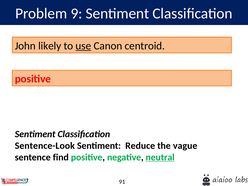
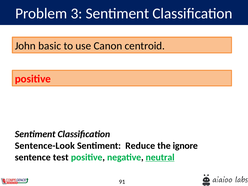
9: 9 -> 3
likely: likely -> basic
use underline: present -> none
vague: vague -> ignore
find: find -> test
